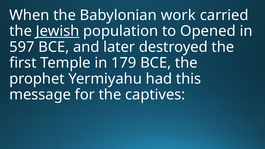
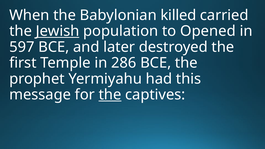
work: work -> killed
179: 179 -> 286
the at (110, 95) underline: none -> present
